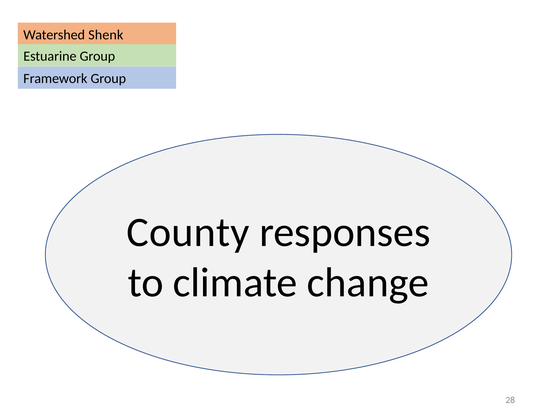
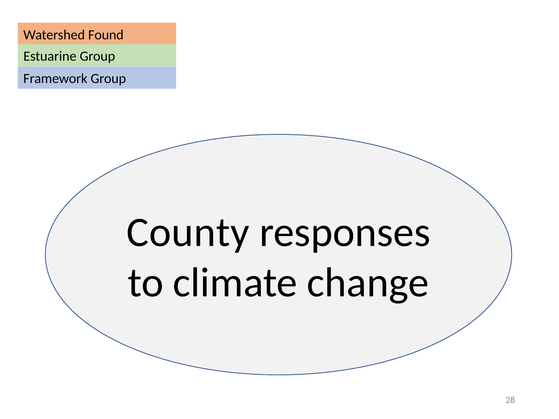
Shenk: Shenk -> Found
